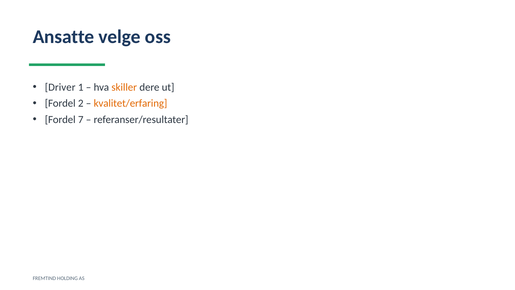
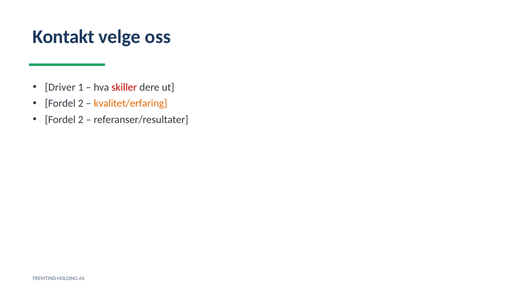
Ansatte: Ansatte -> Kontakt
skiller colour: orange -> red
7 at (81, 119): 7 -> 2
